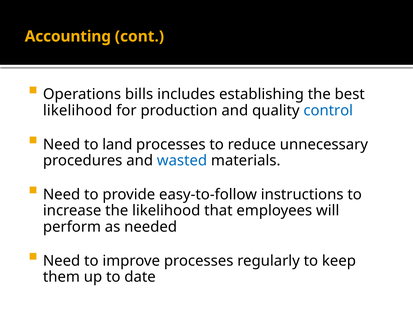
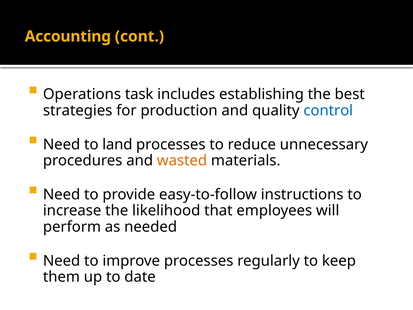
bills: bills -> task
likelihood at (78, 110): likelihood -> strategies
wasted colour: blue -> orange
